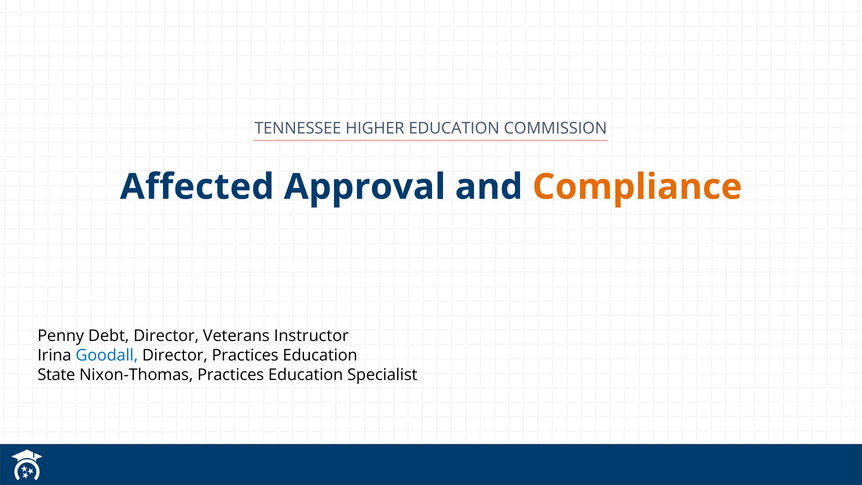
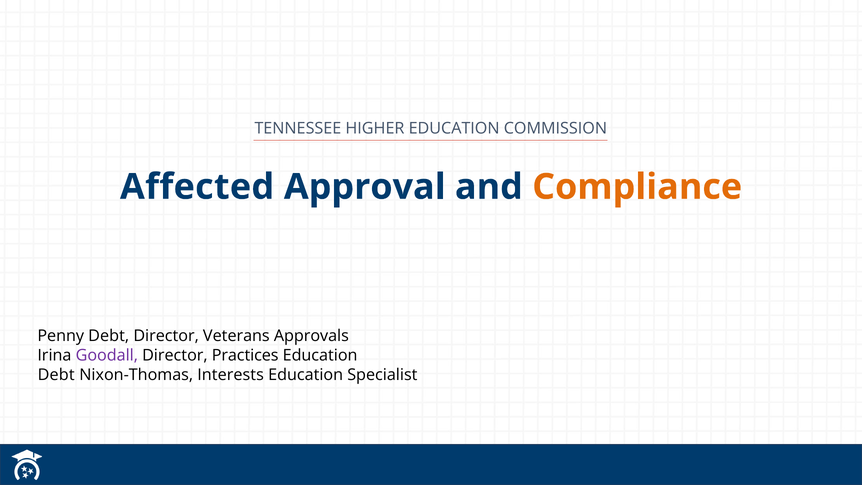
Instructor: Instructor -> Approvals
Goodall colour: blue -> purple
State at (56, 375): State -> Debt
Nixon-Thomas Practices: Practices -> Interests
